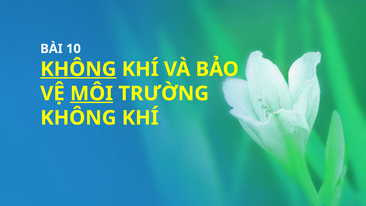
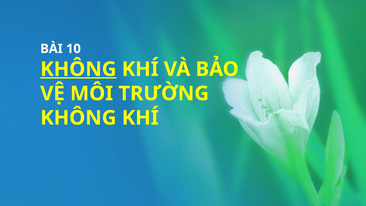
MÔI underline: present -> none
